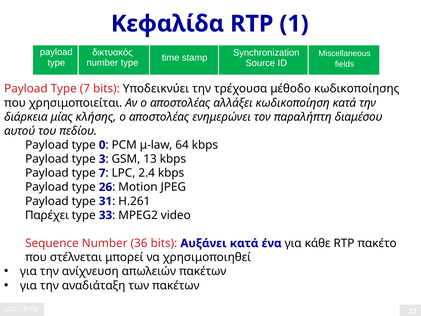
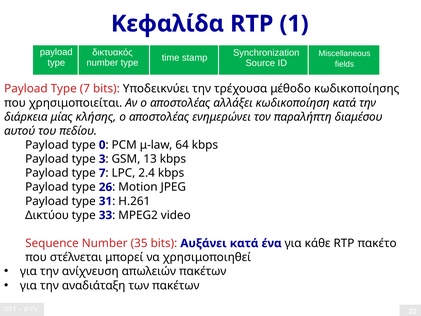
Παρέχει: Παρέχει -> Δικτύου
36: 36 -> 35
